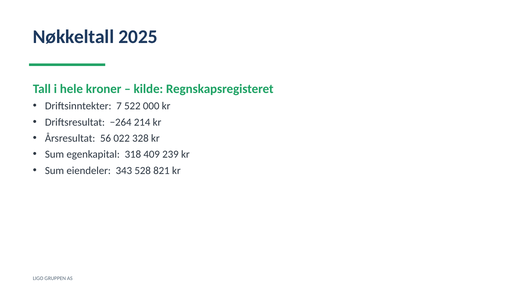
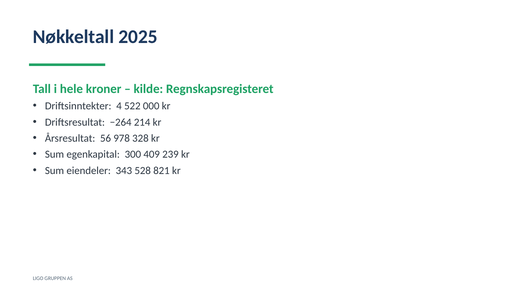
7: 7 -> 4
022: 022 -> 978
318: 318 -> 300
